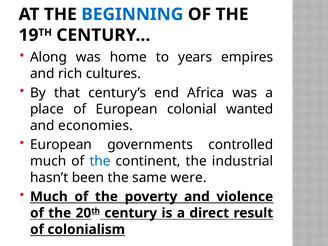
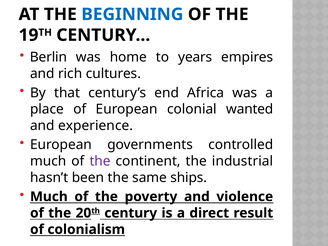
Along: Along -> Berlin
economies: economies -> experience
the at (100, 161) colour: blue -> purple
were: were -> ships
